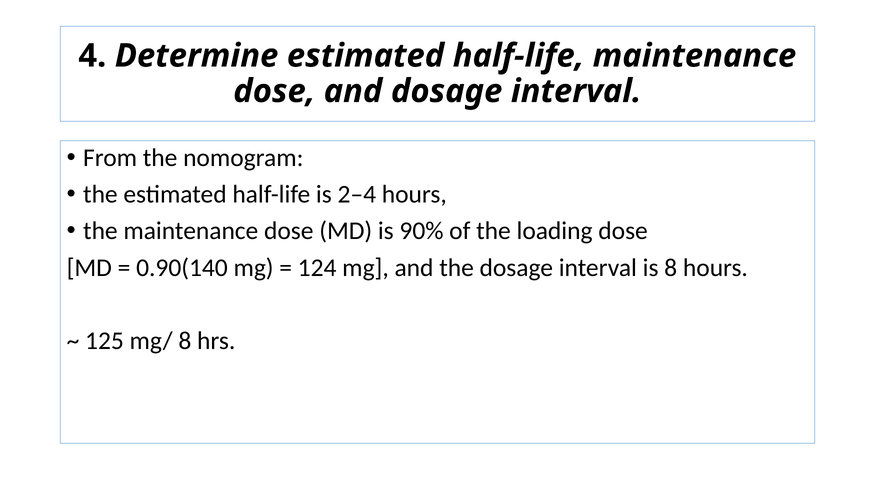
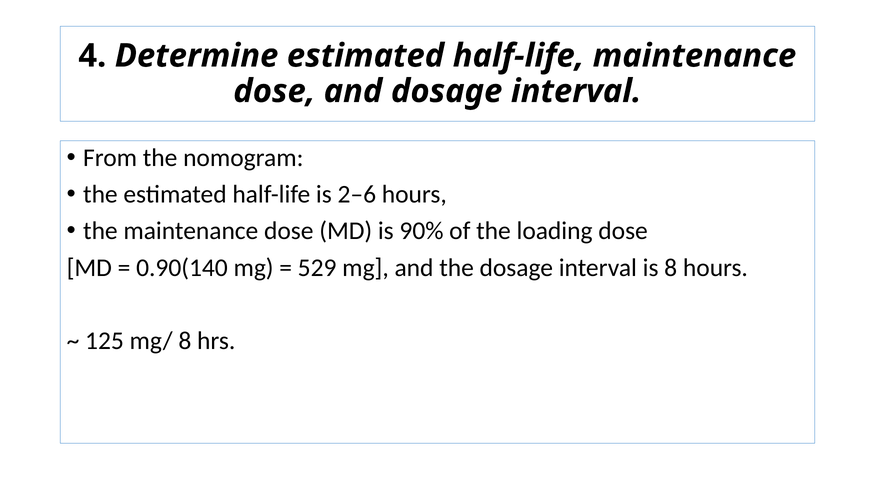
2–4: 2–4 -> 2–6
124: 124 -> 529
